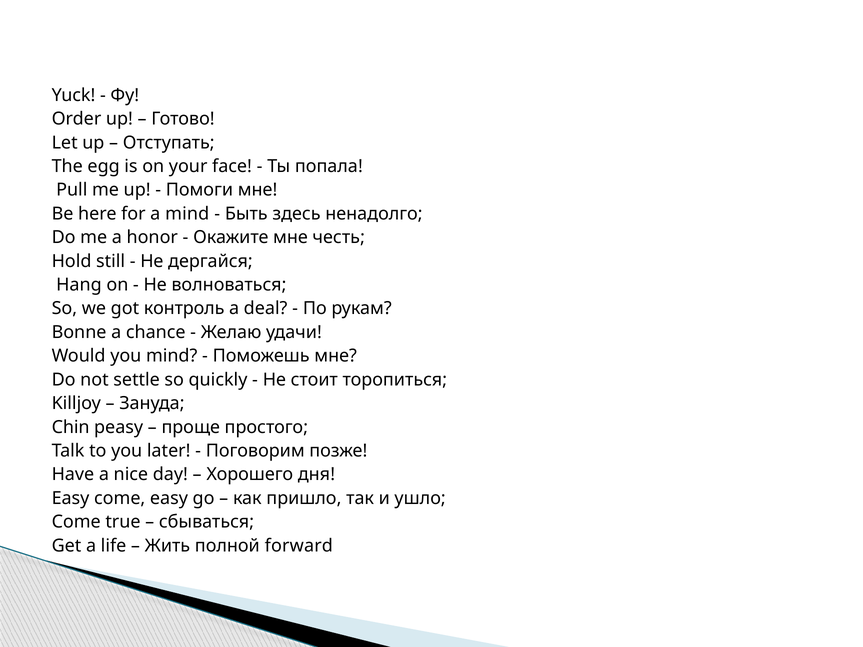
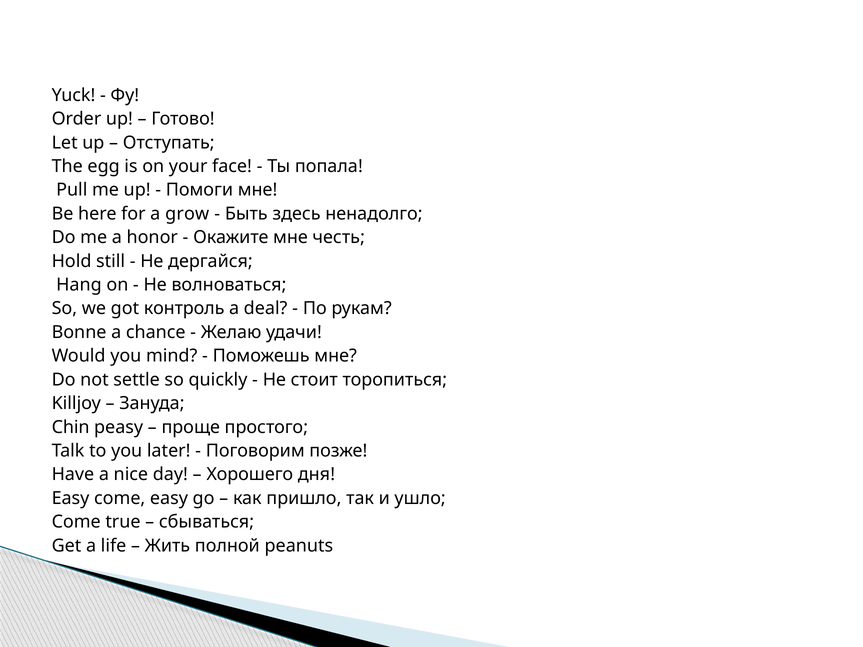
a mind: mind -> grow
forward: forward -> peanuts
